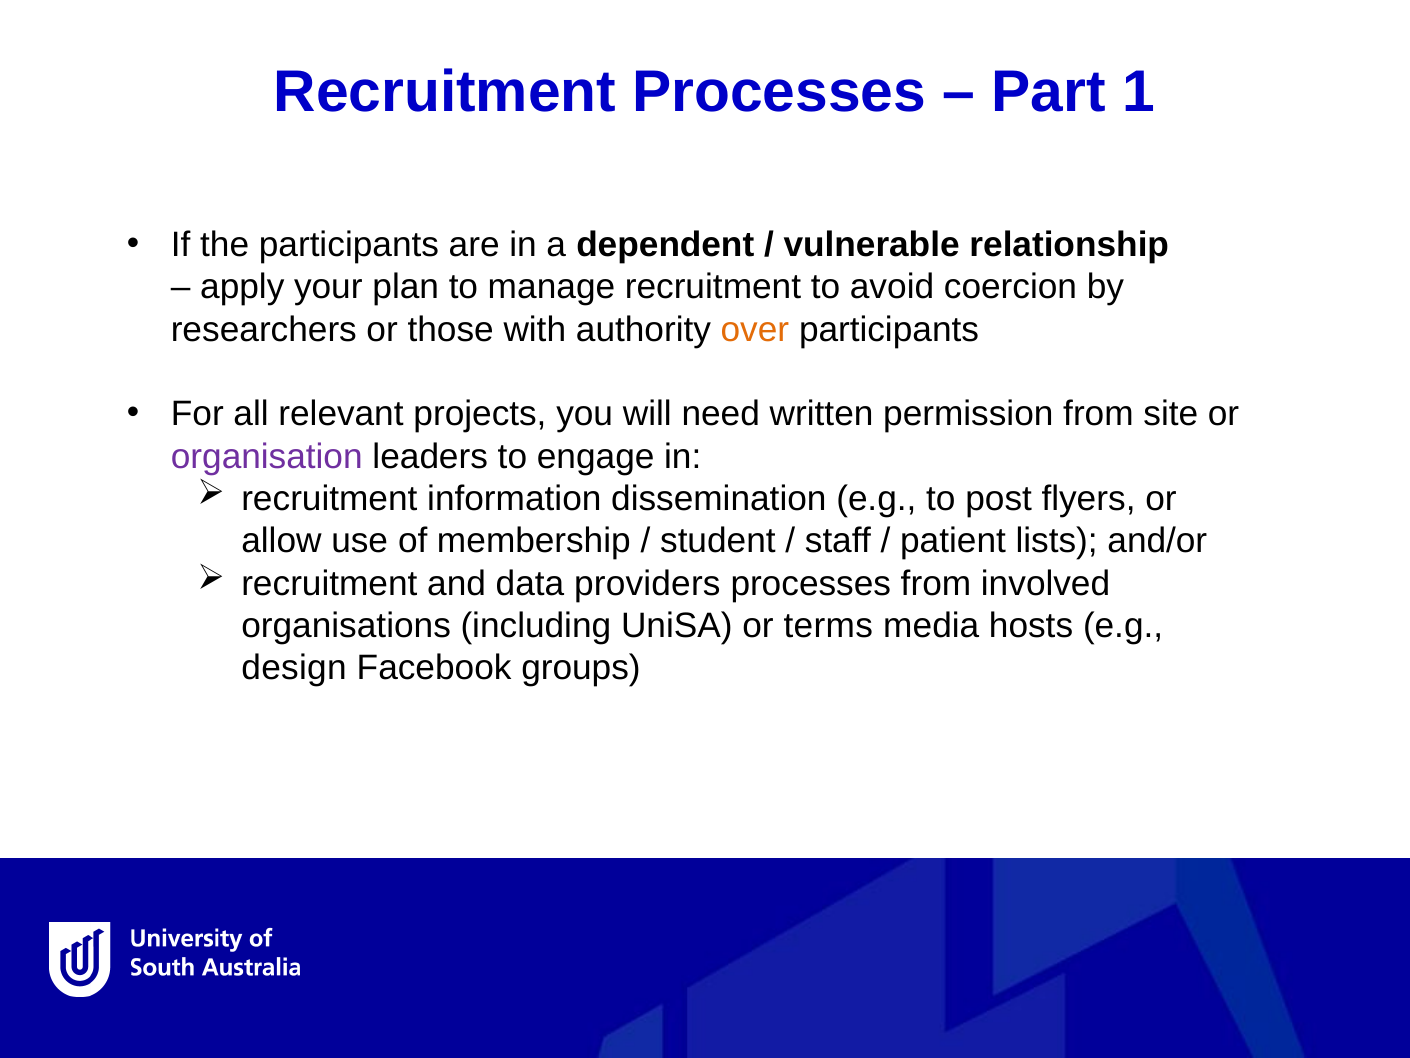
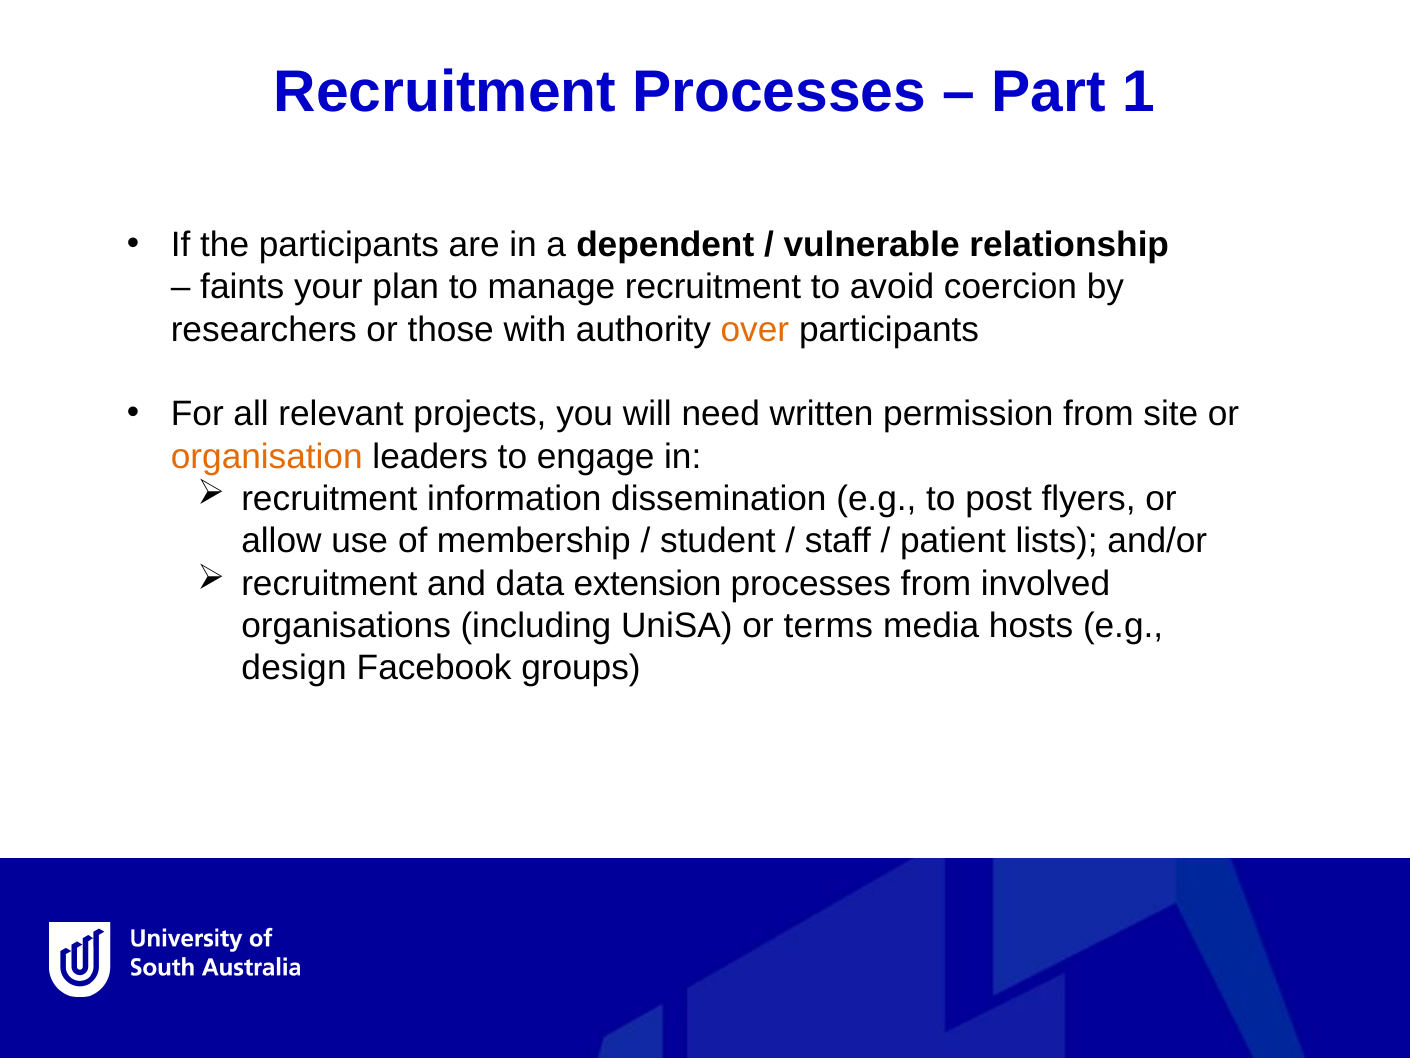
apply: apply -> faints
organisation colour: purple -> orange
providers: providers -> extension
